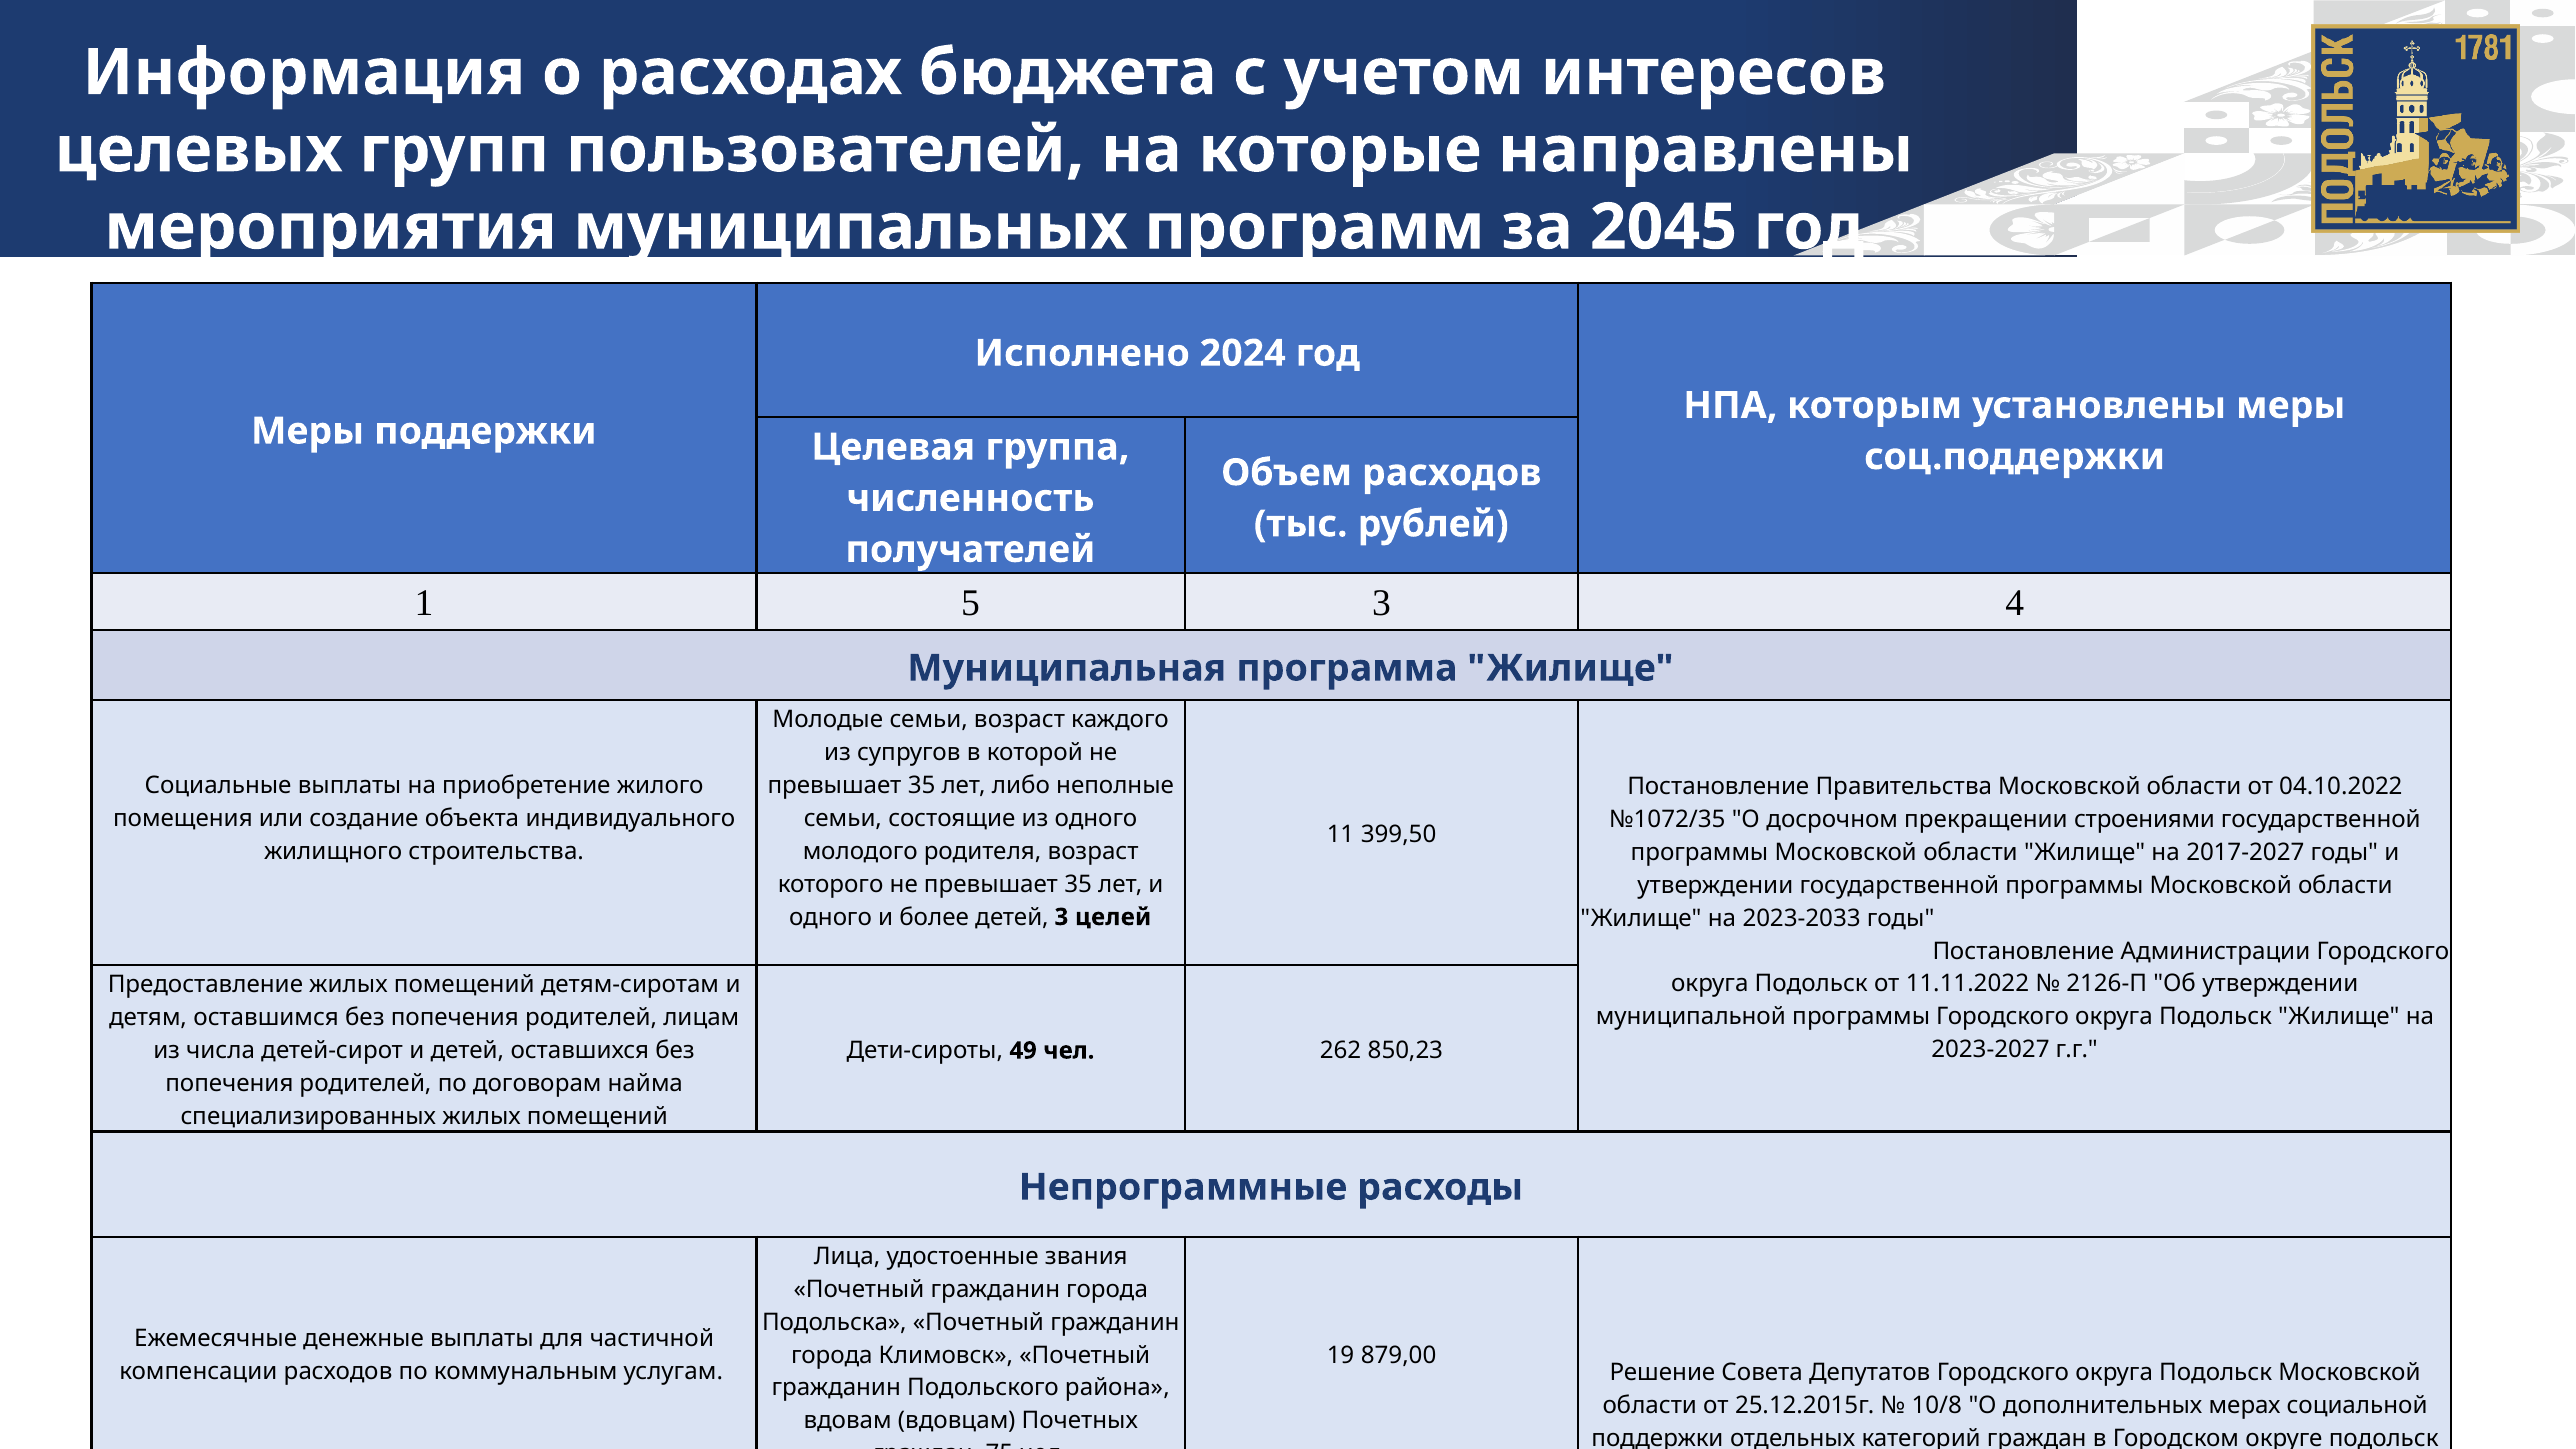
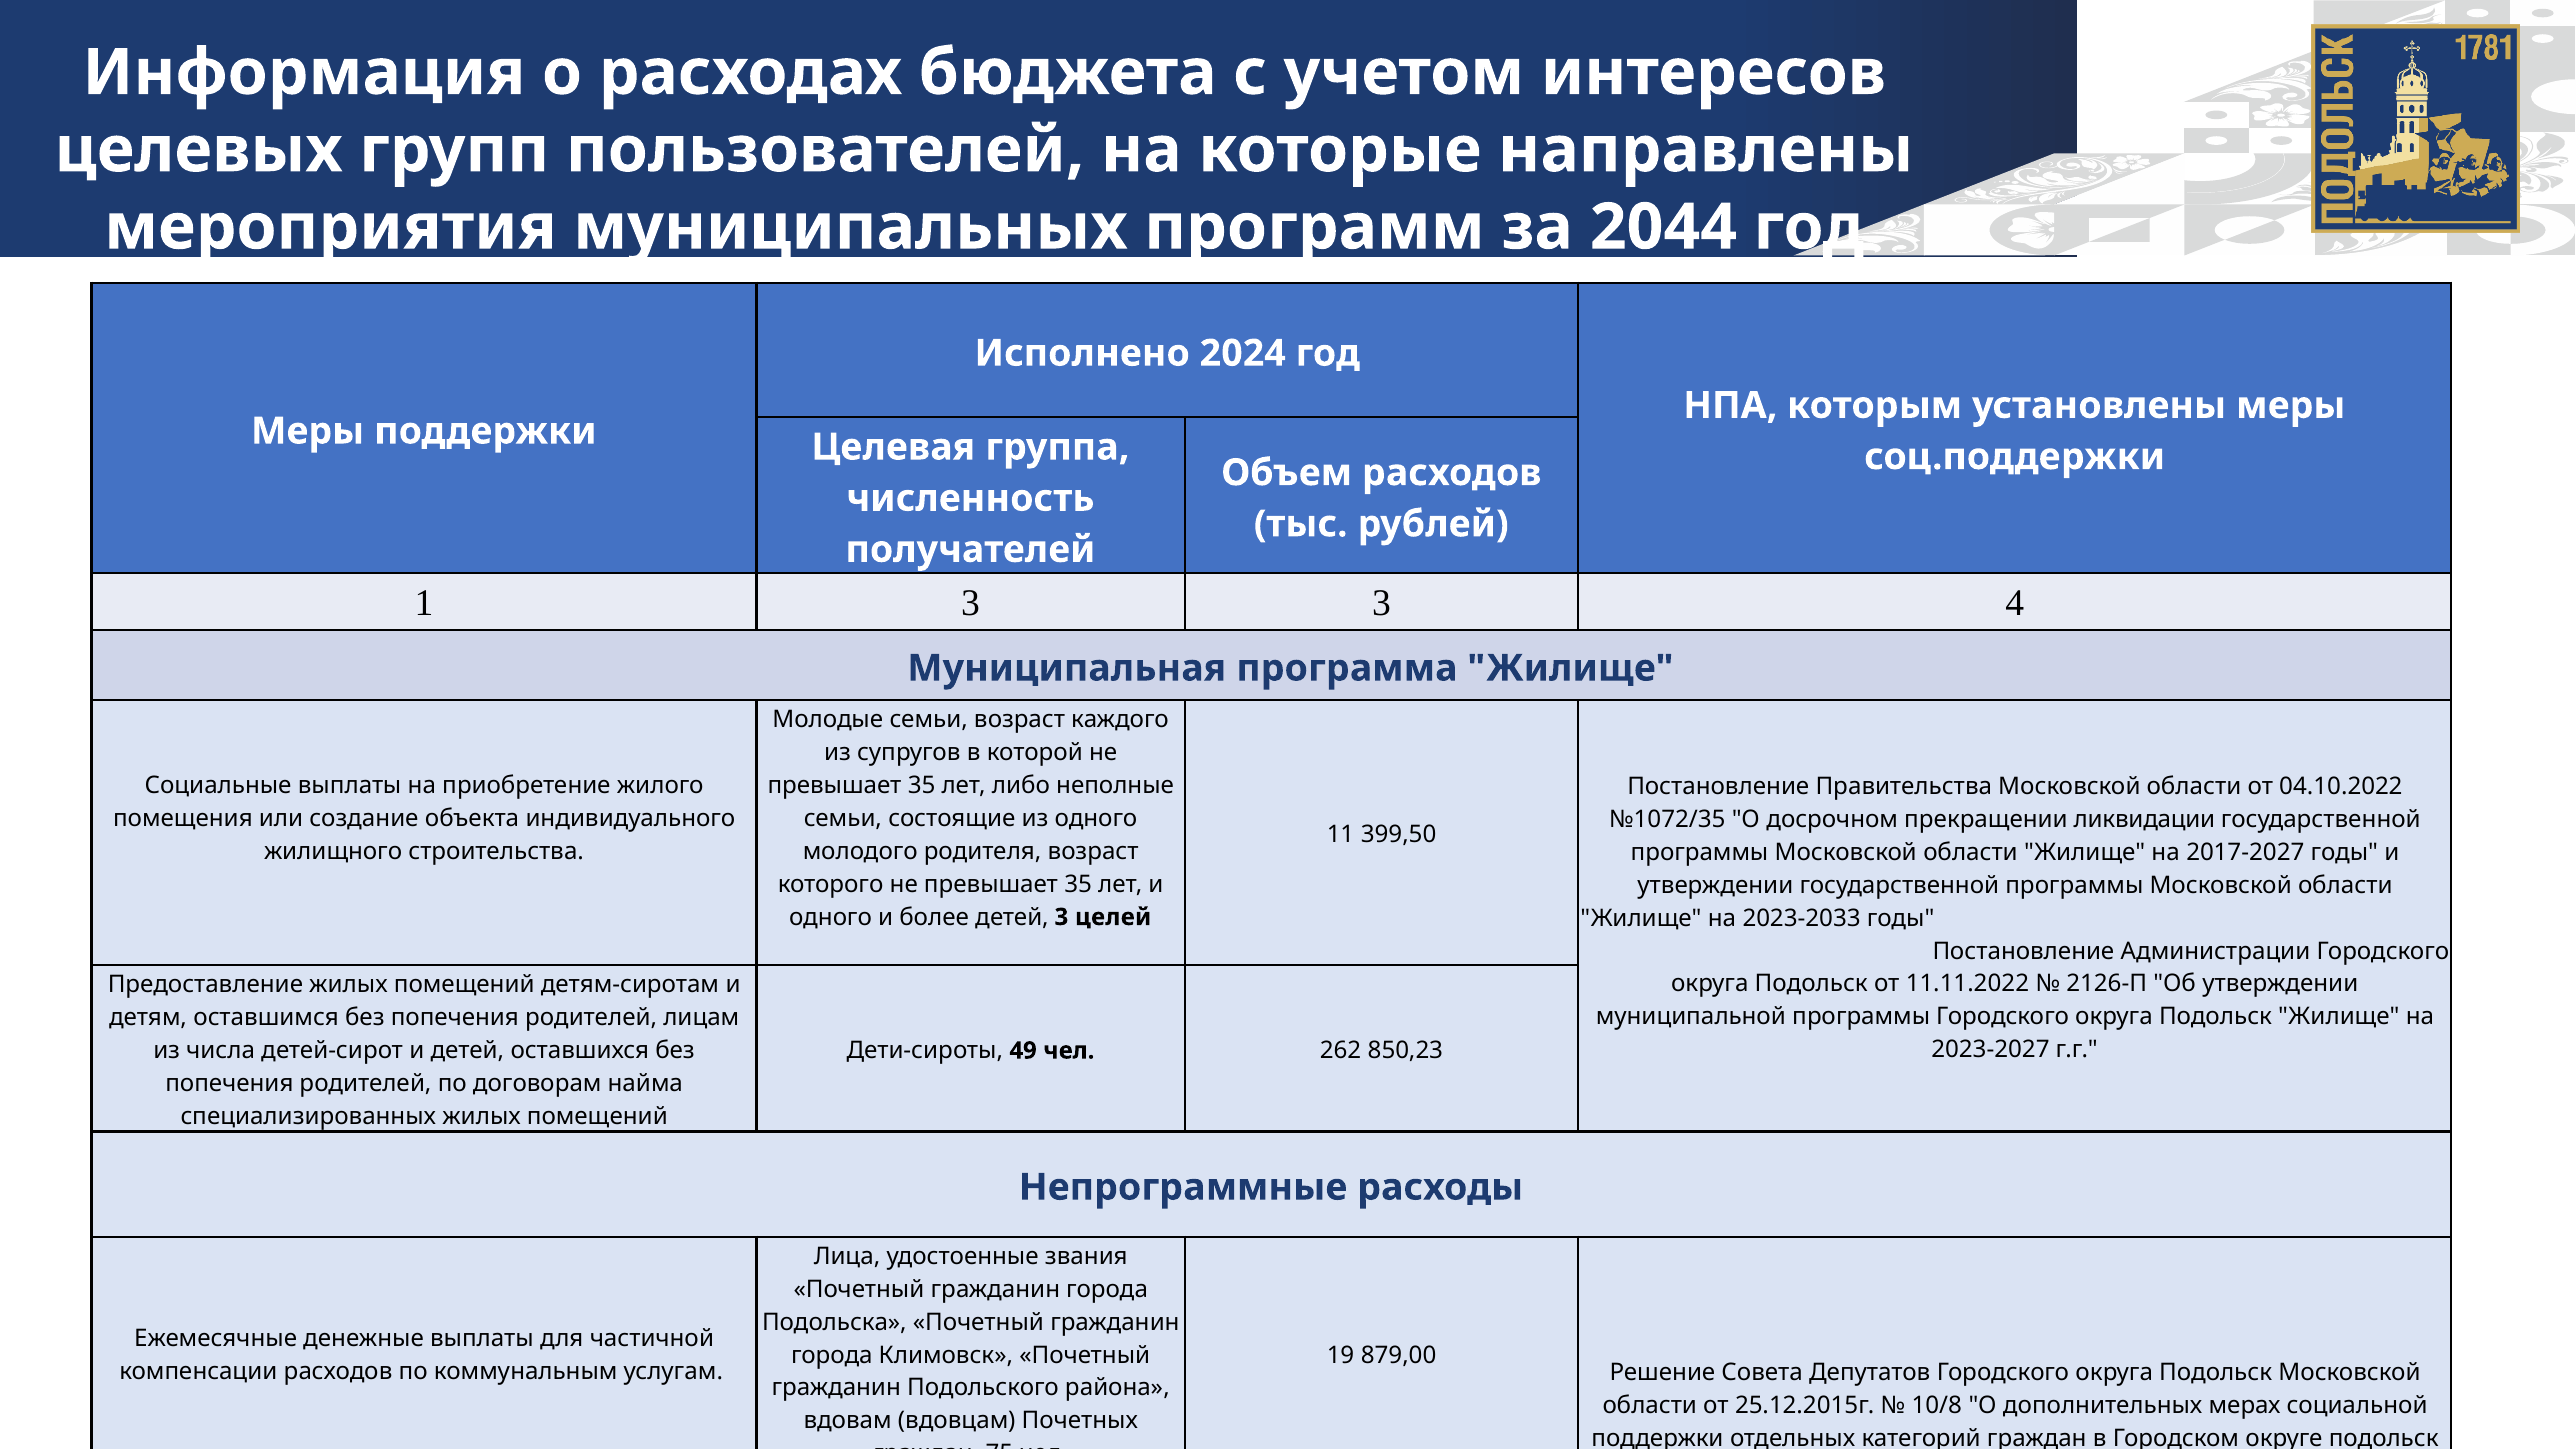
2045: 2045 -> 2044
1 5: 5 -> 3
строениями: строениями -> ликвидации
